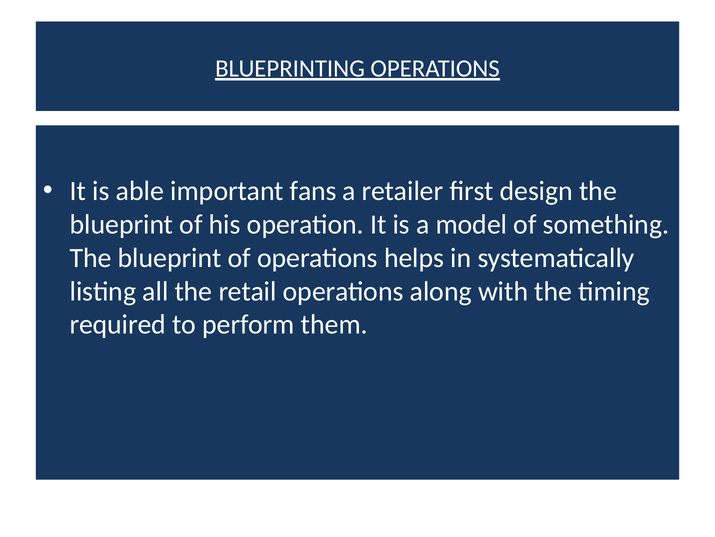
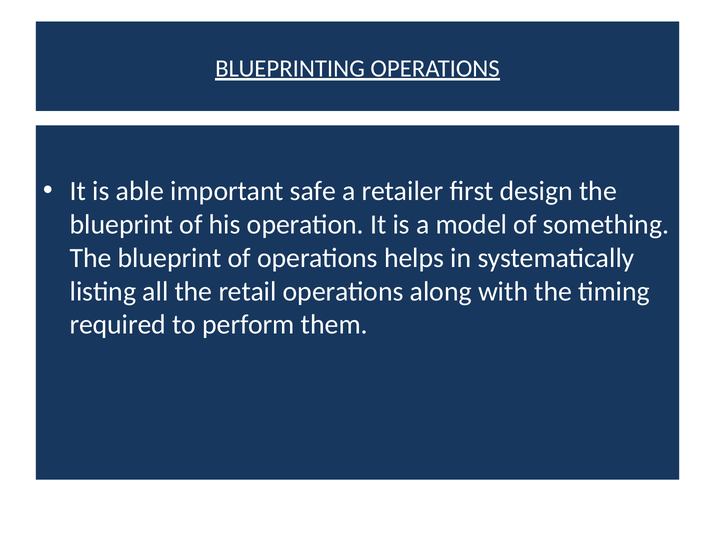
fans: fans -> safe
